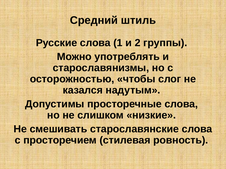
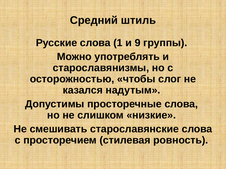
2: 2 -> 9
